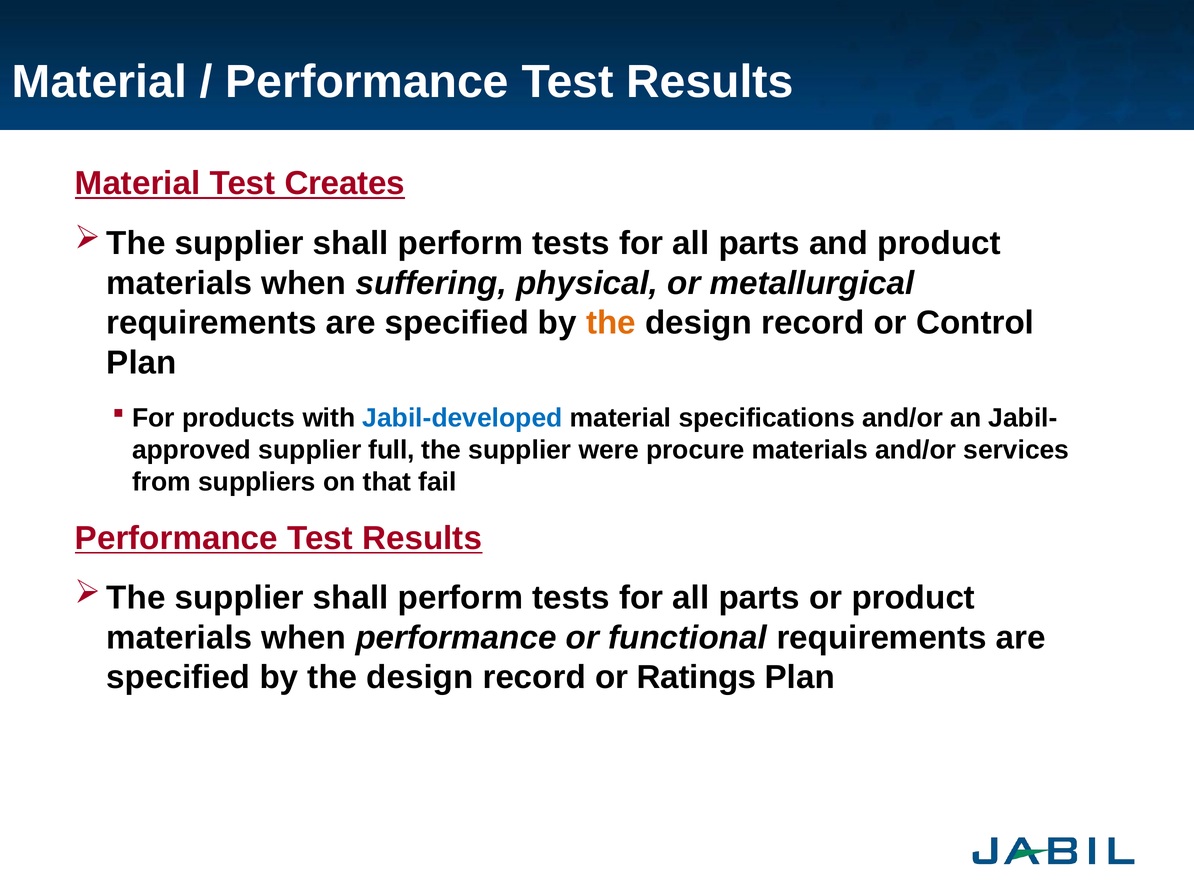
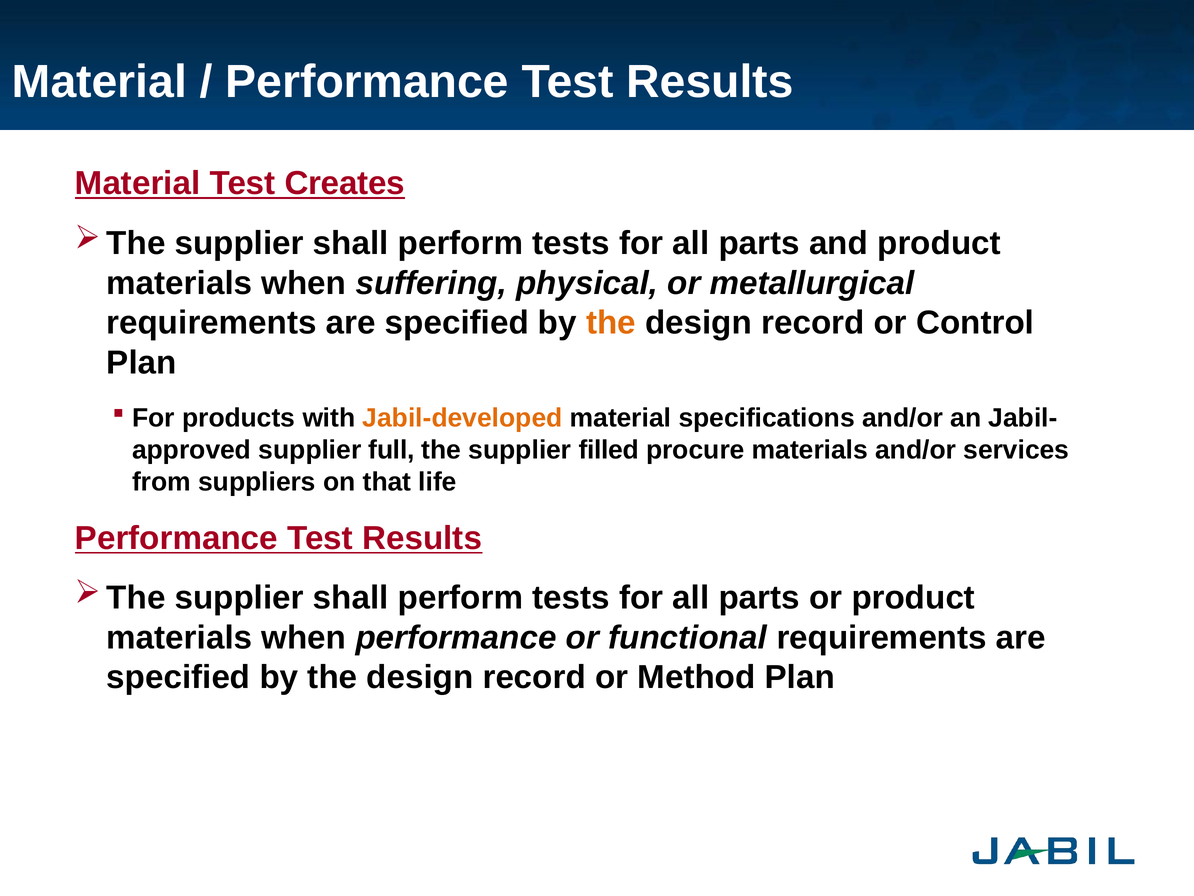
Jabil-developed colour: blue -> orange
were: were -> filled
fail: fail -> life
Ratings: Ratings -> Method
